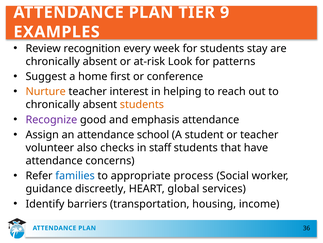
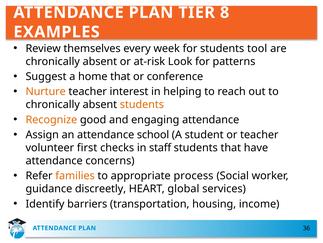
9: 9 -> 8
recognition: recognition -> themselves
stay: stay -> tool
home first: first -> that
Recognize colour: purple -> orange
emphasis: emphasis -> engaging
also: also -> first
families colour: blue -> orange
